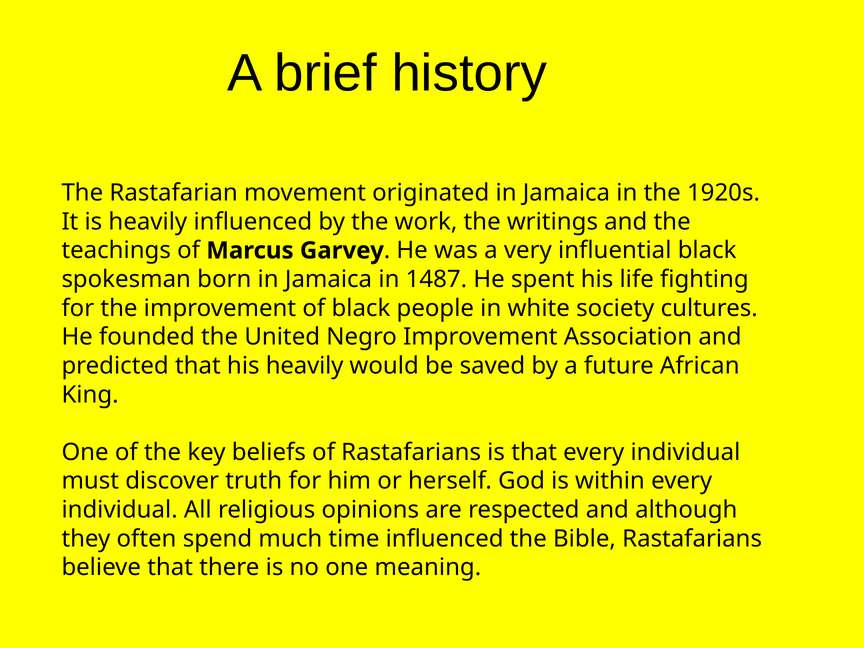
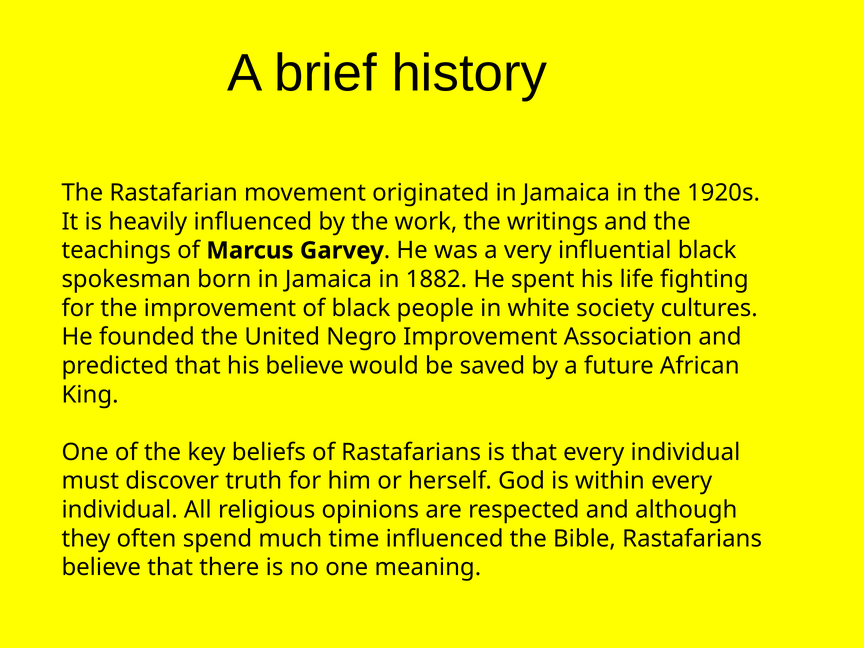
1487: 1487 -> 1882
his heavily: heavily -> believe
